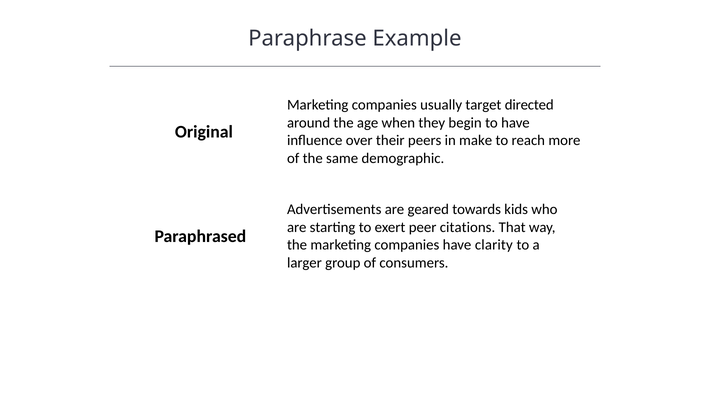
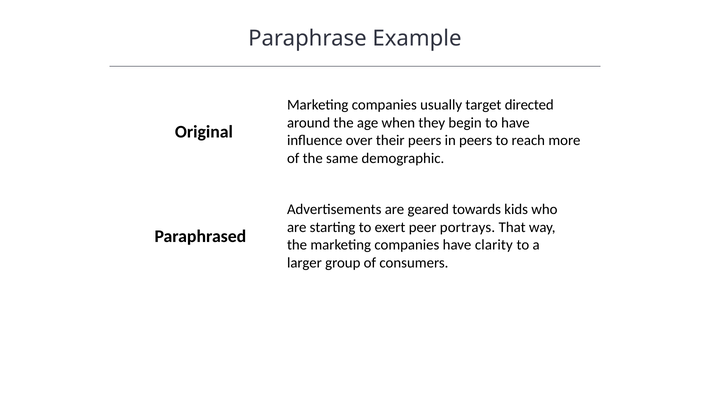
in make: make -> peers
citations: citations -> portrays
